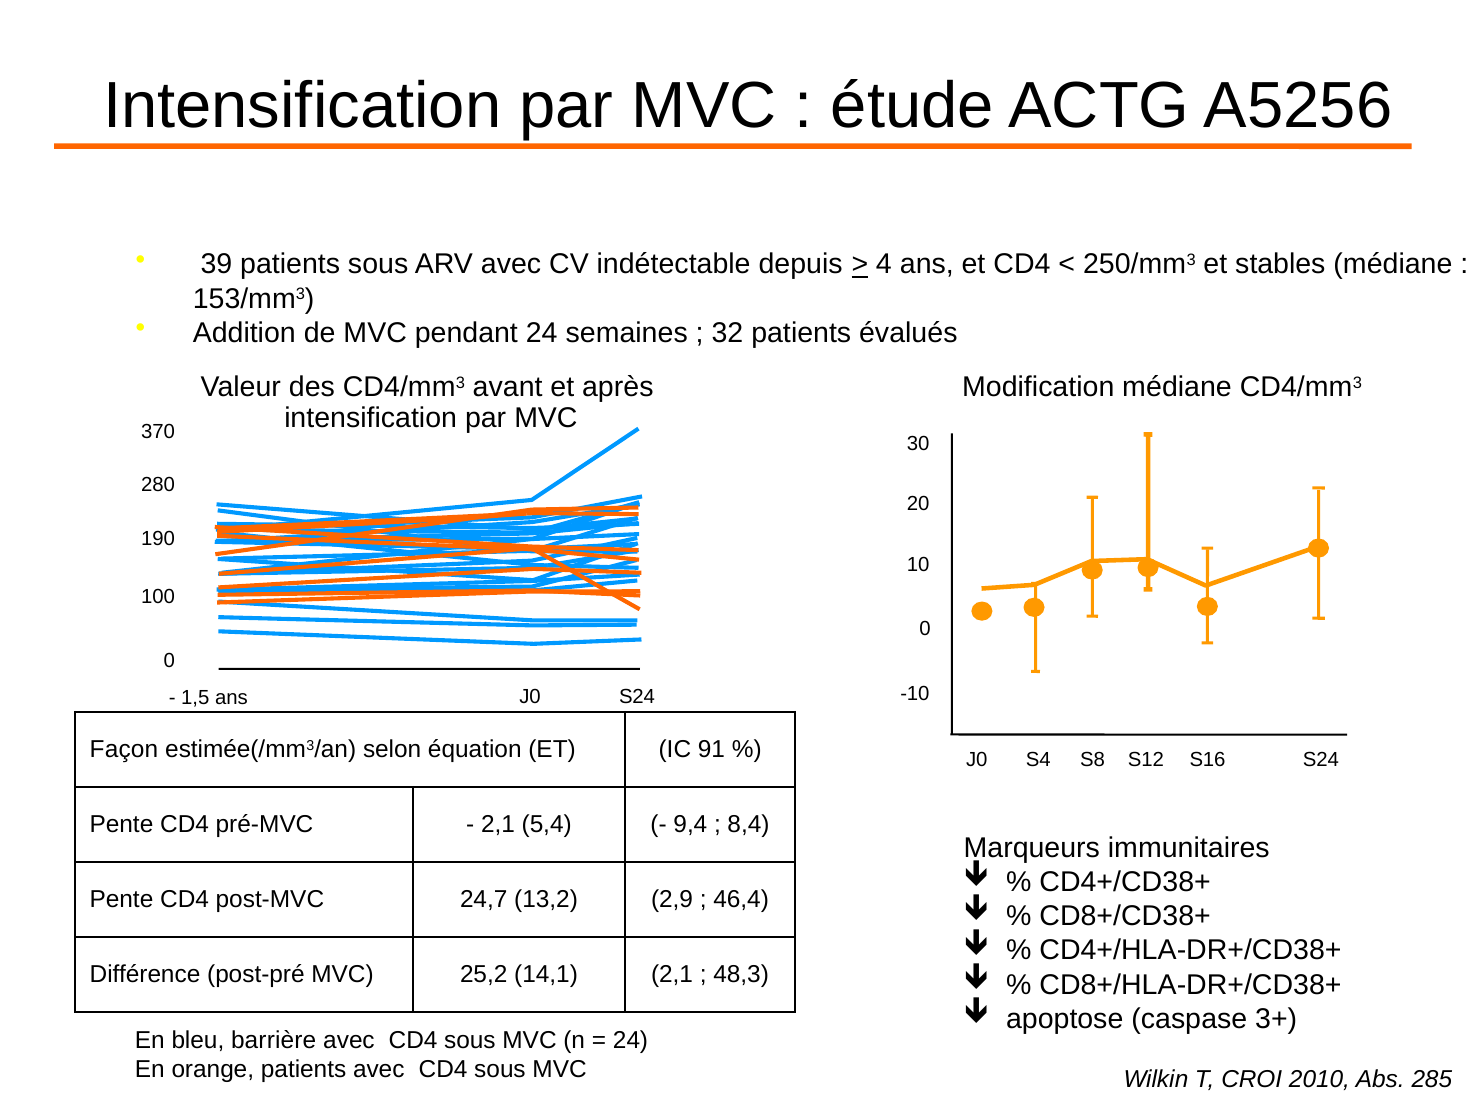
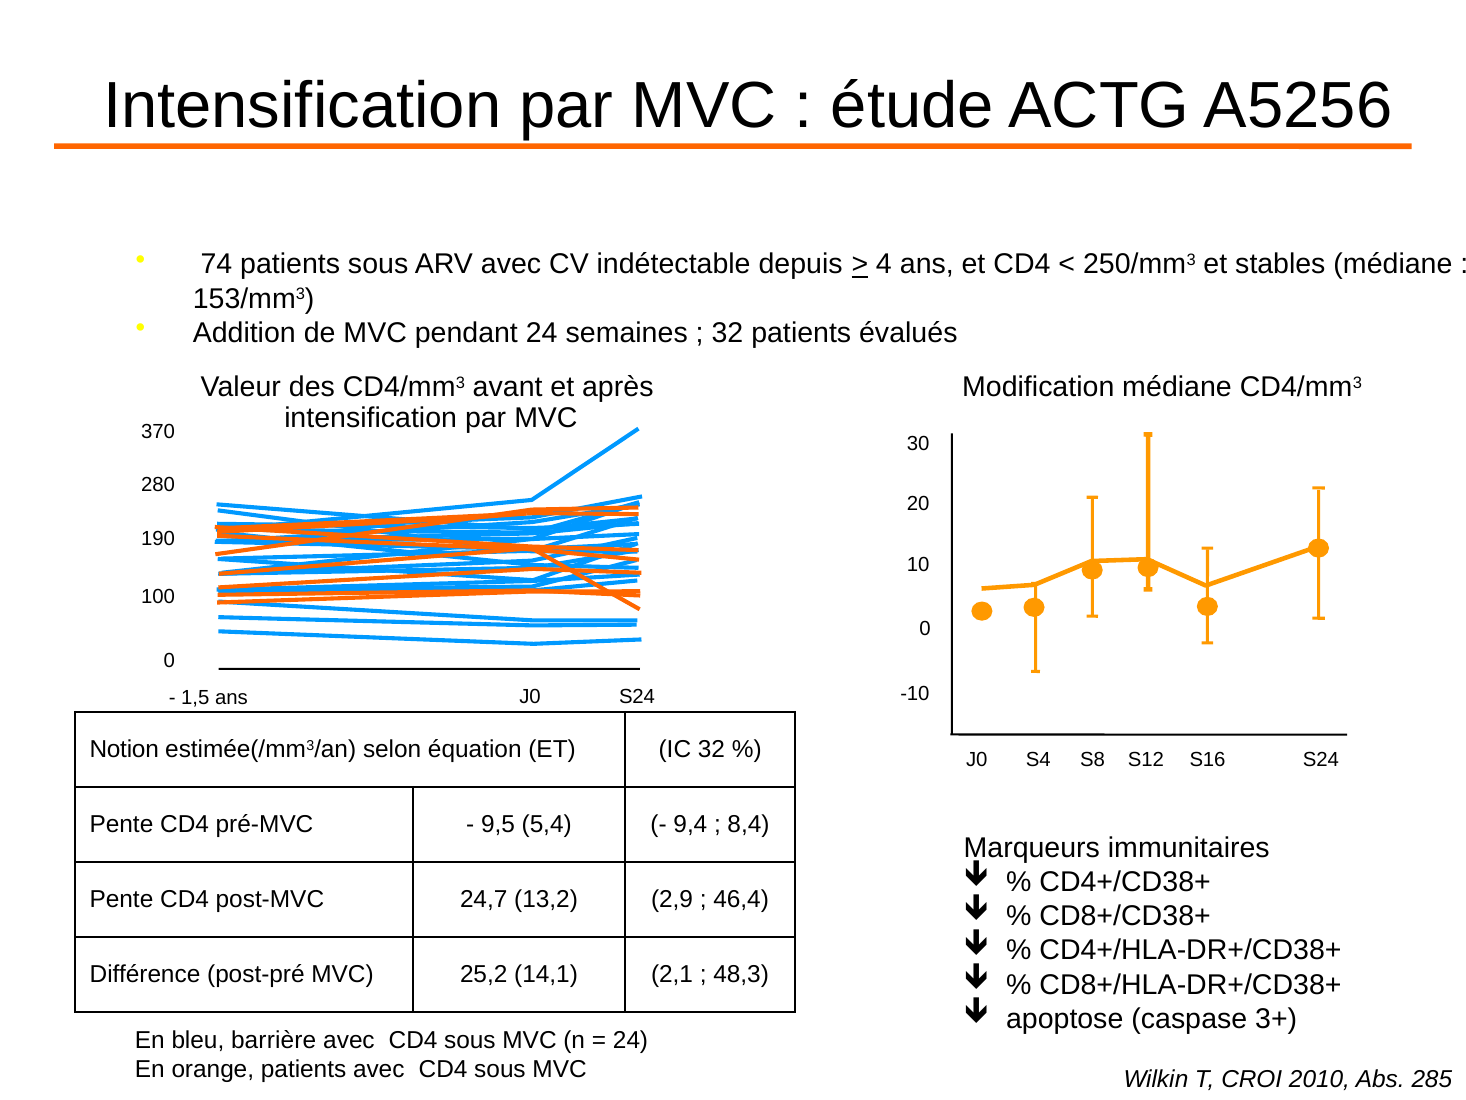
39: 39 -> 74
Façon: Façon -> Notion
IC 91: 91 -> 32
2,1 at (498, 824): 2,1 -> 9,5
